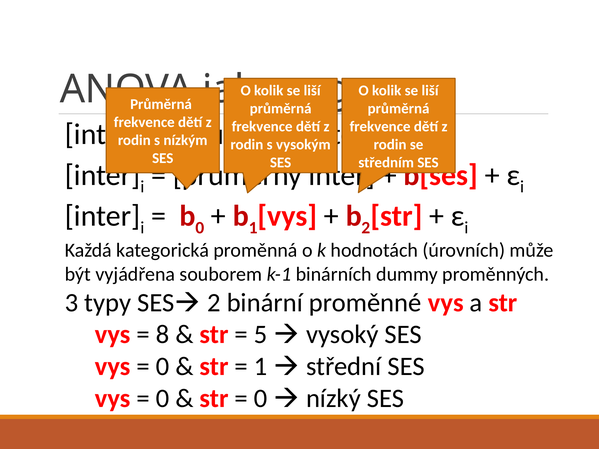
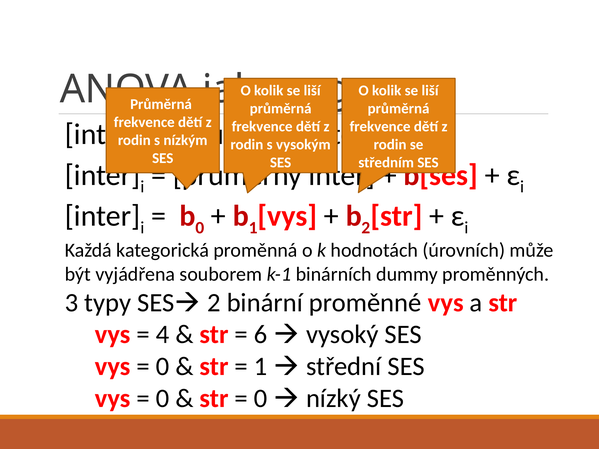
8: 8 -> 4
5: 5 -> 6
